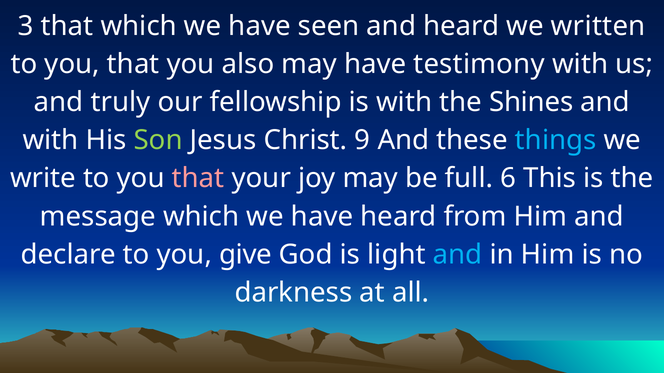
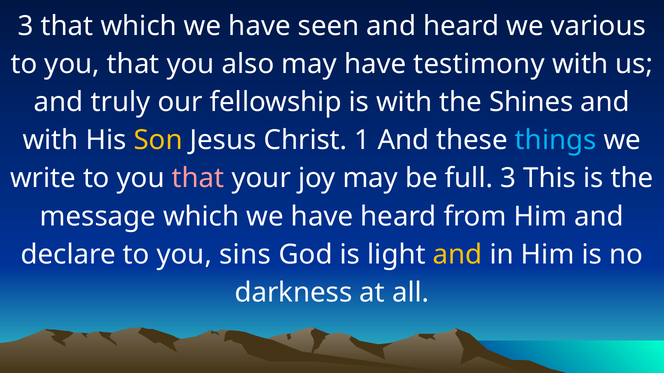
written: written -> various
Son colour: light green -> yellow
9: 9 -> 1
full 6: 6 -> 3
give: give -> sins
and at (458, 255) colour: light blue -> yellow
